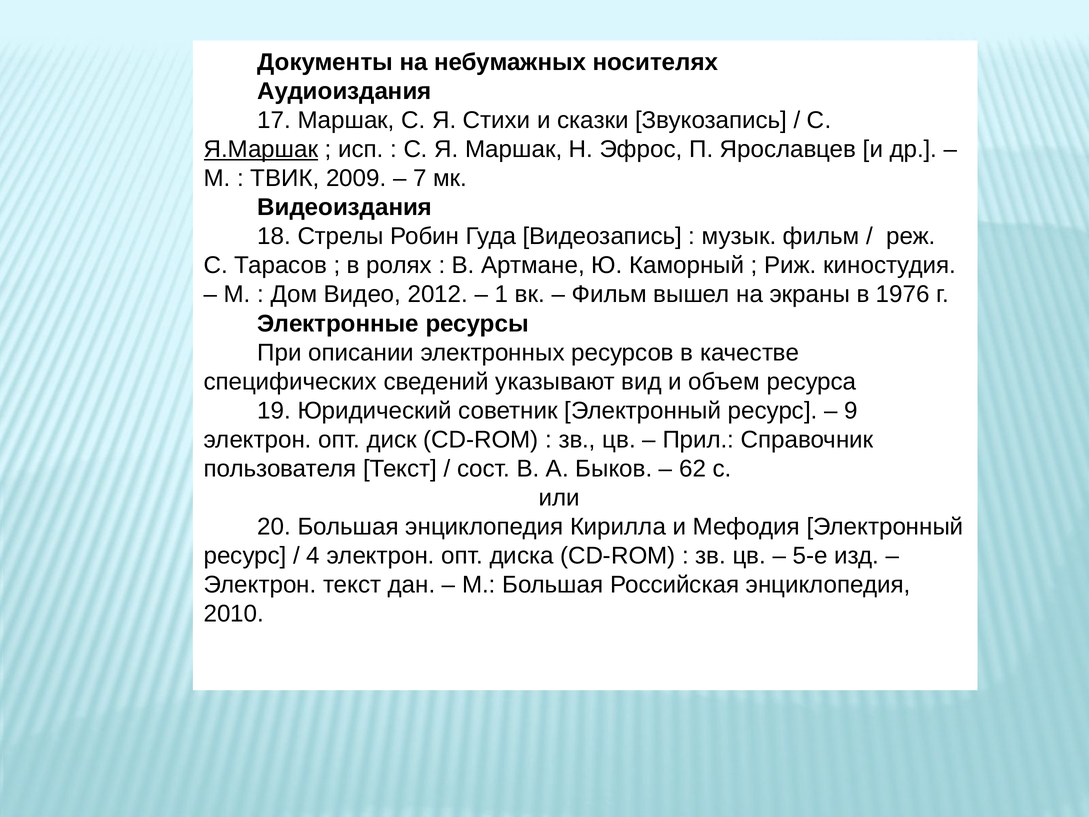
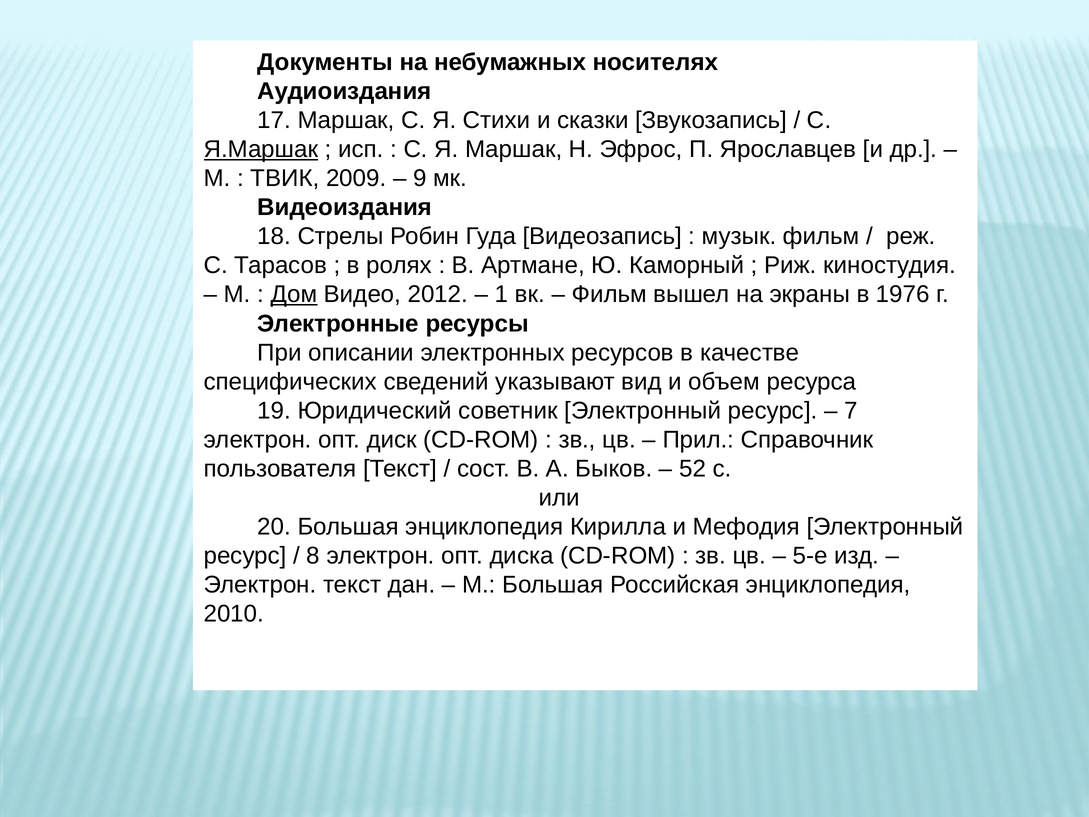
7: 7 -> 9
Дом underline: none -> present
9: 9 -> 7
62: 62 -> 52
4: 4 -> 8
